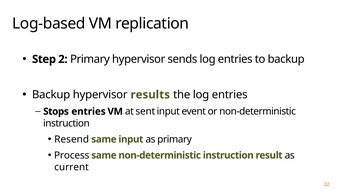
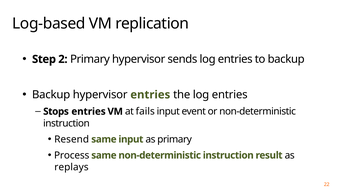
hypervisor results: results -> entries
sent: sent -> fails
current: current -> replays
